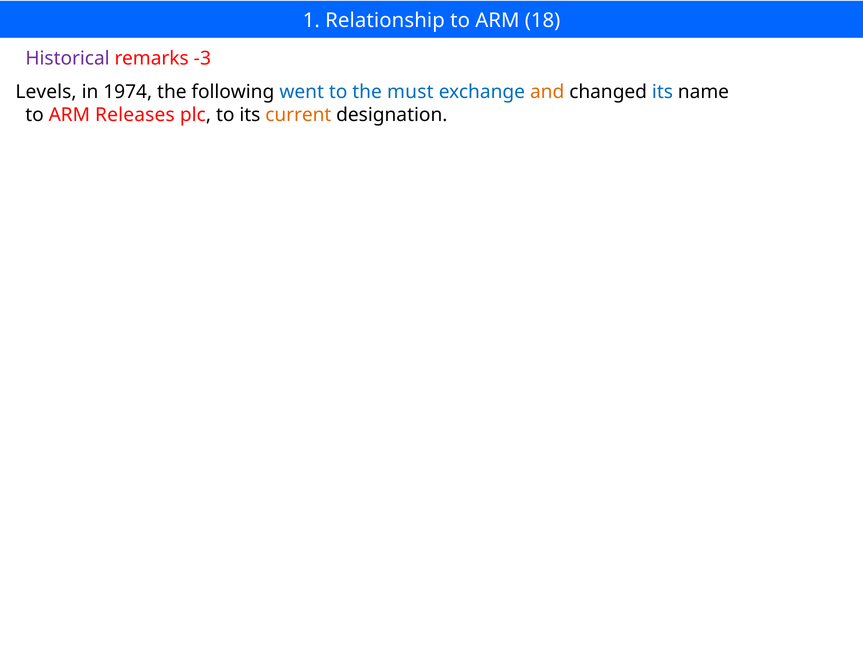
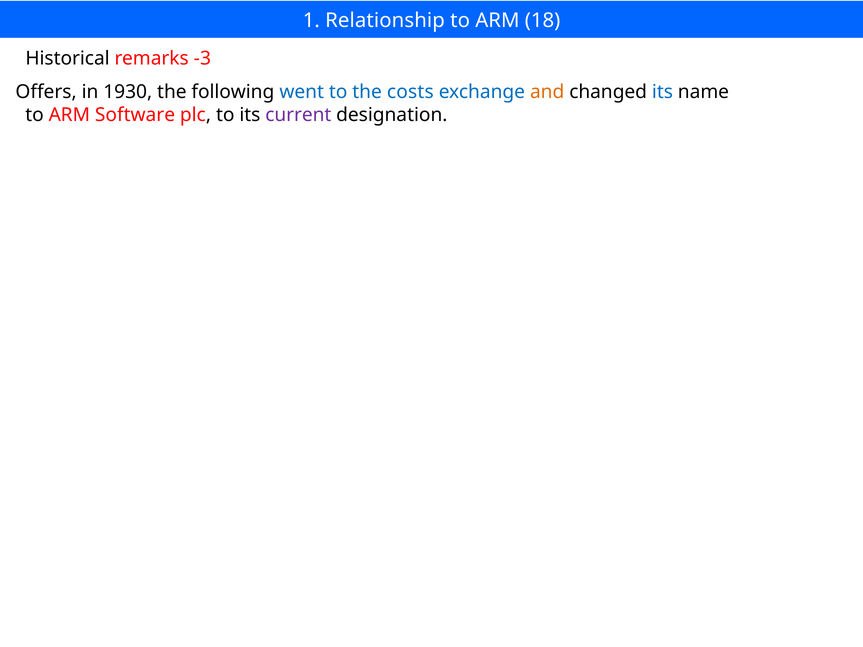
Historical colour: purple -> black
Levels: Levels -> Offers
1974: 1974 -> 1930
must: must -> costs
Releases: Releases -> Software
current colour: orange -> purple
